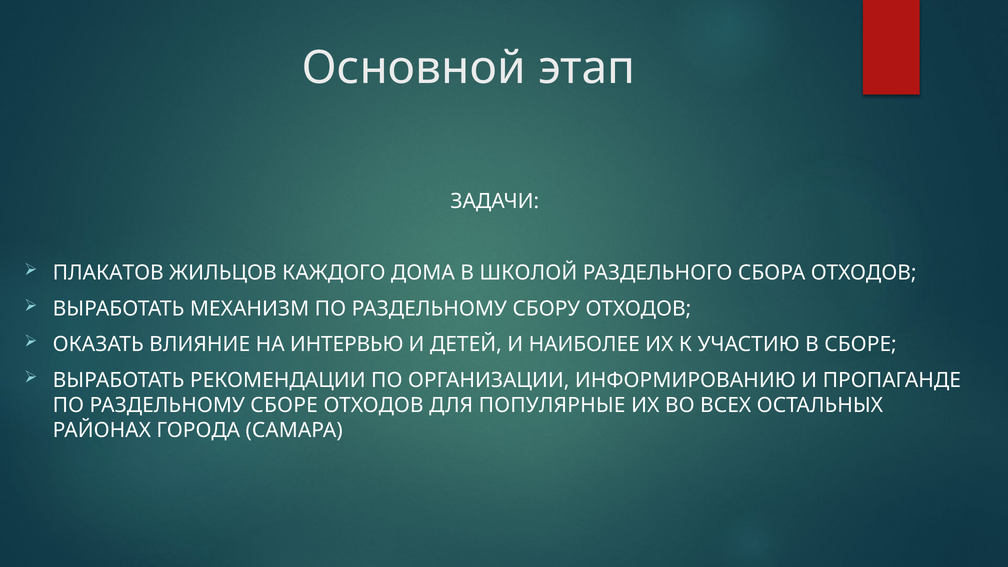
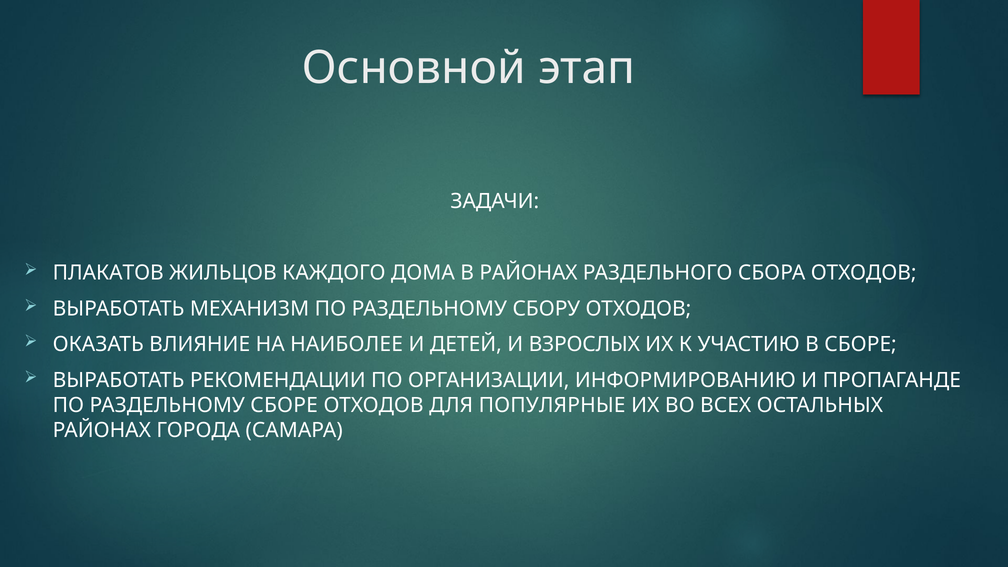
В ШКОЛОЙ: ШКОЛОЙ -> РАЙОНАХ
ИНТЕРВЬЮ: ИНТЕРВЬЮ -> НАИБОЛЕЕ
НАИБОЛЕЕ: НАИБОЛЕЕ -> ВЗРОСЛЫХ
